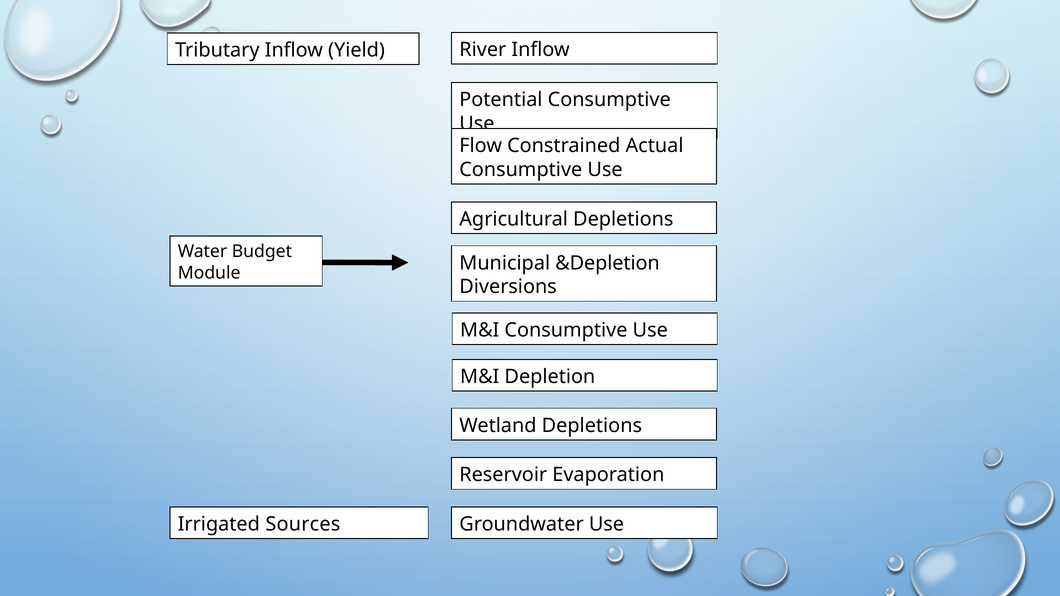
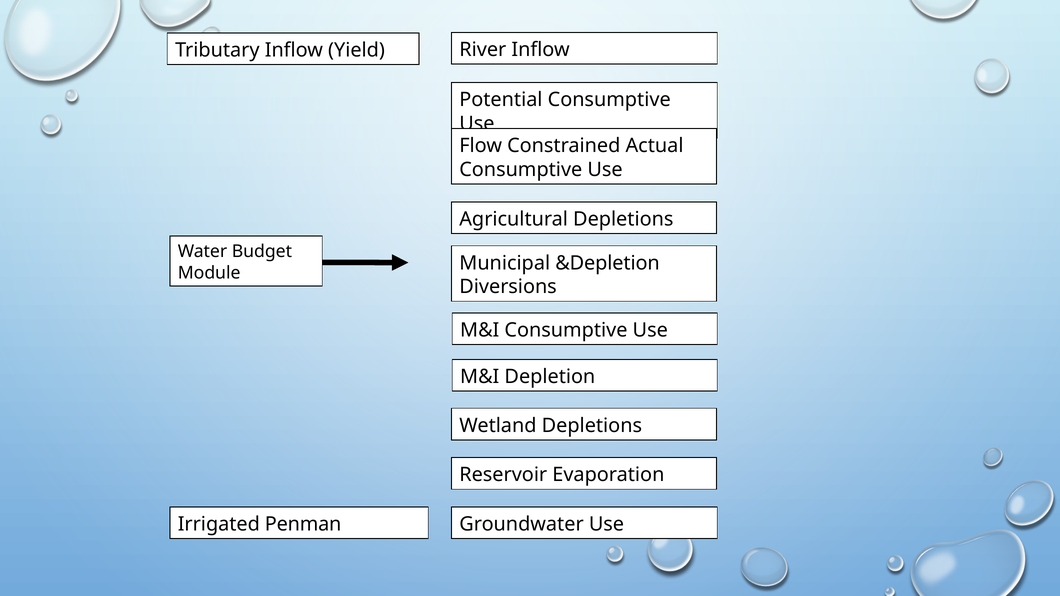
Sources: Sources -> Penman
